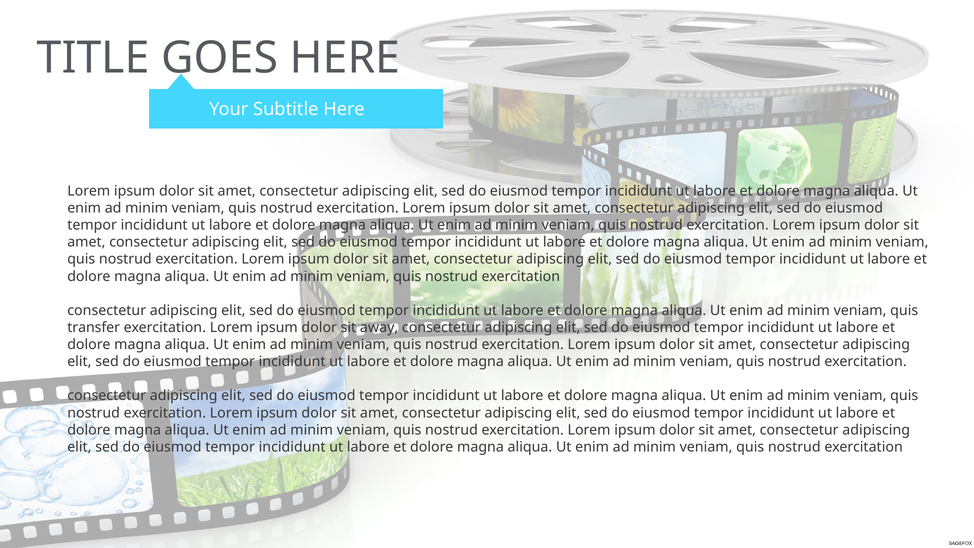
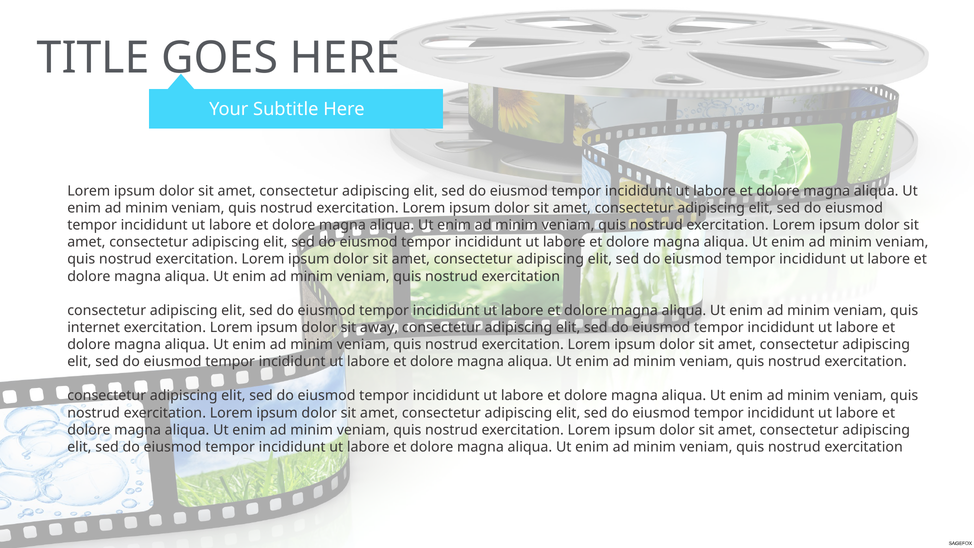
transfer: transfer -> internet
